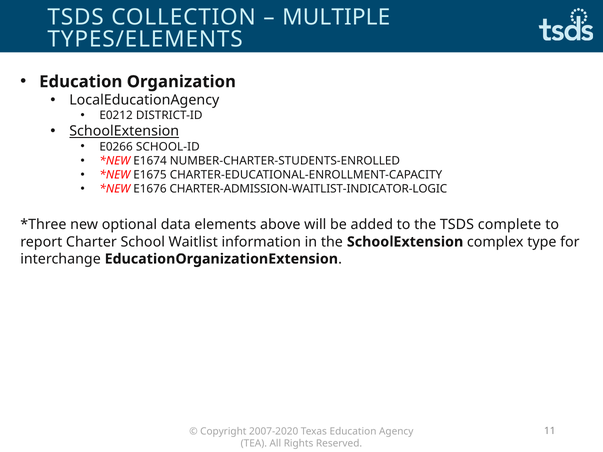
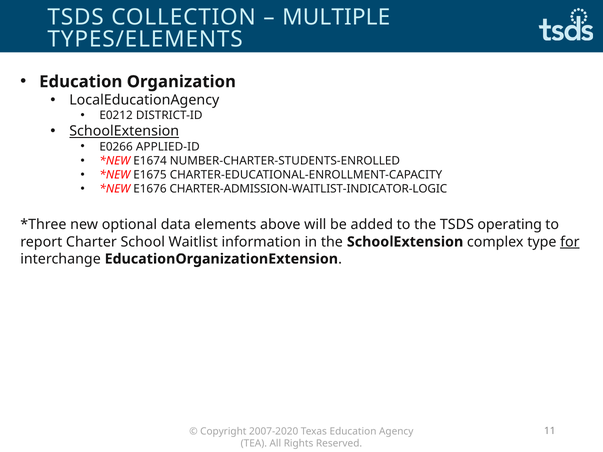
SCHOOL-ID: SCHOOL-ID -> APPLIED-ID
complete: complete -> operating
for underline: none -> present
